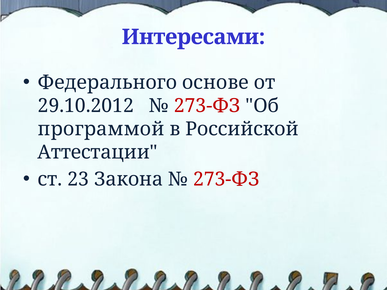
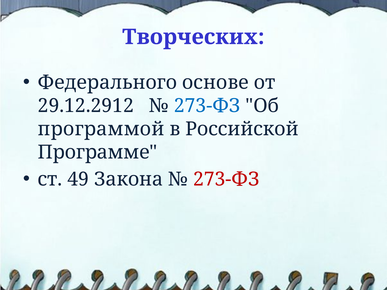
Интересами: Интересами -> Творческих
29.10.2012: 29.10.2012 -> 29.12.2912
273-ФЗ at (207, 106) colour: red -> blue
Аттестации: Аттестации -> Программе
23: 23 -> 49
